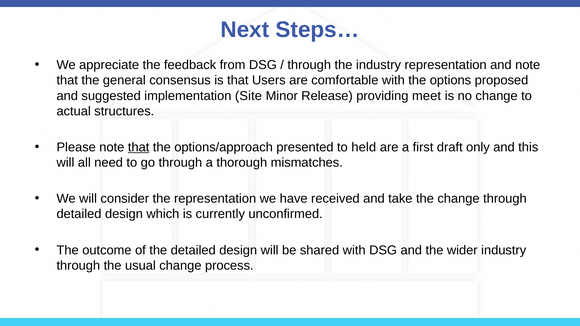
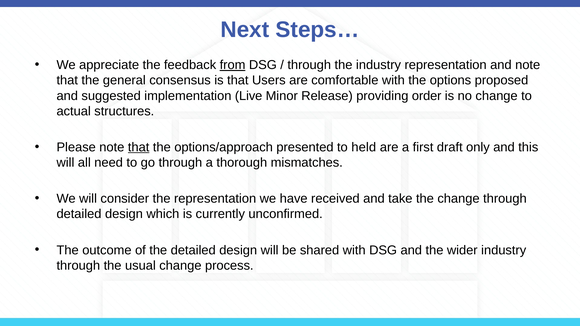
from underline: none -> present
Site: Site -> Live
meet: meet -> order
